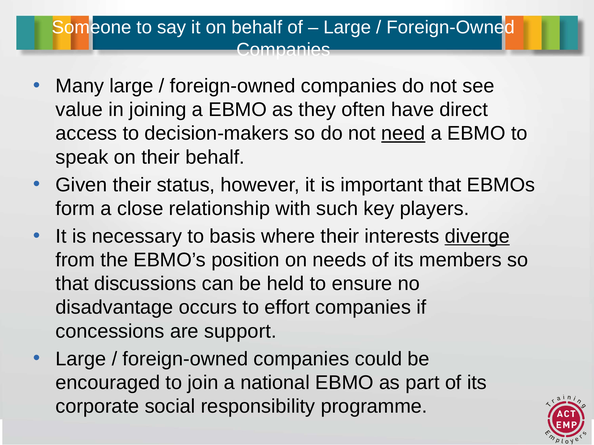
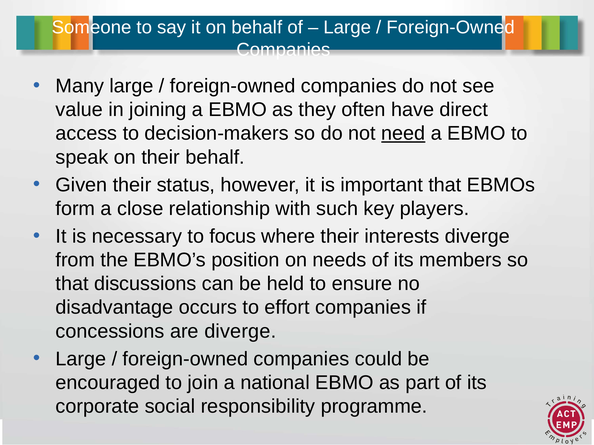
basis: basis -> focus
diverge at (477, 237) underline: present -> none
are support: support -> diverge
